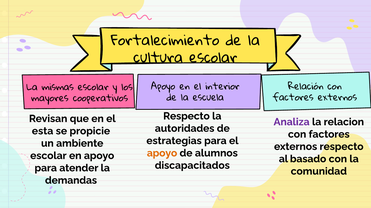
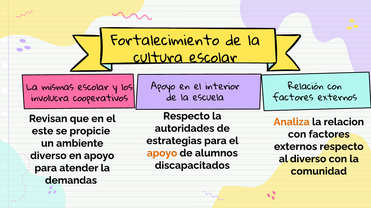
mayores: mayores -> involucra
Analiza colour: purple -> orange
esta: esta -> este
escolar at (48, 156): escolar -> diverso
al basado: basado -> diverso
